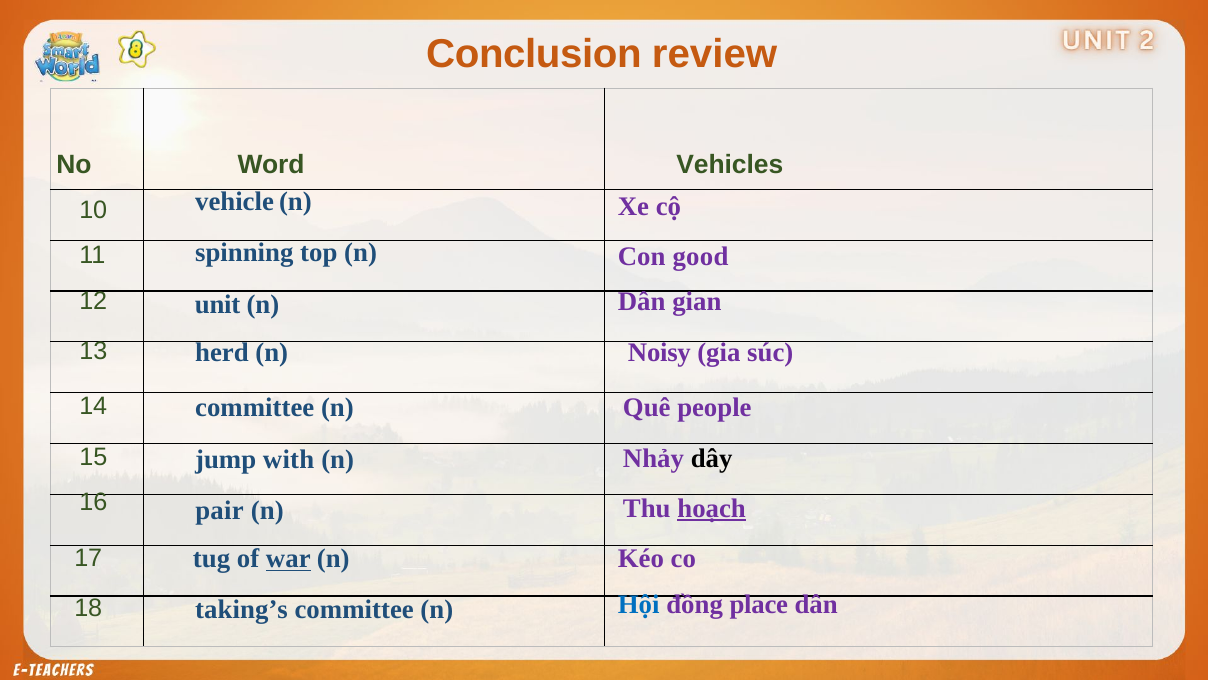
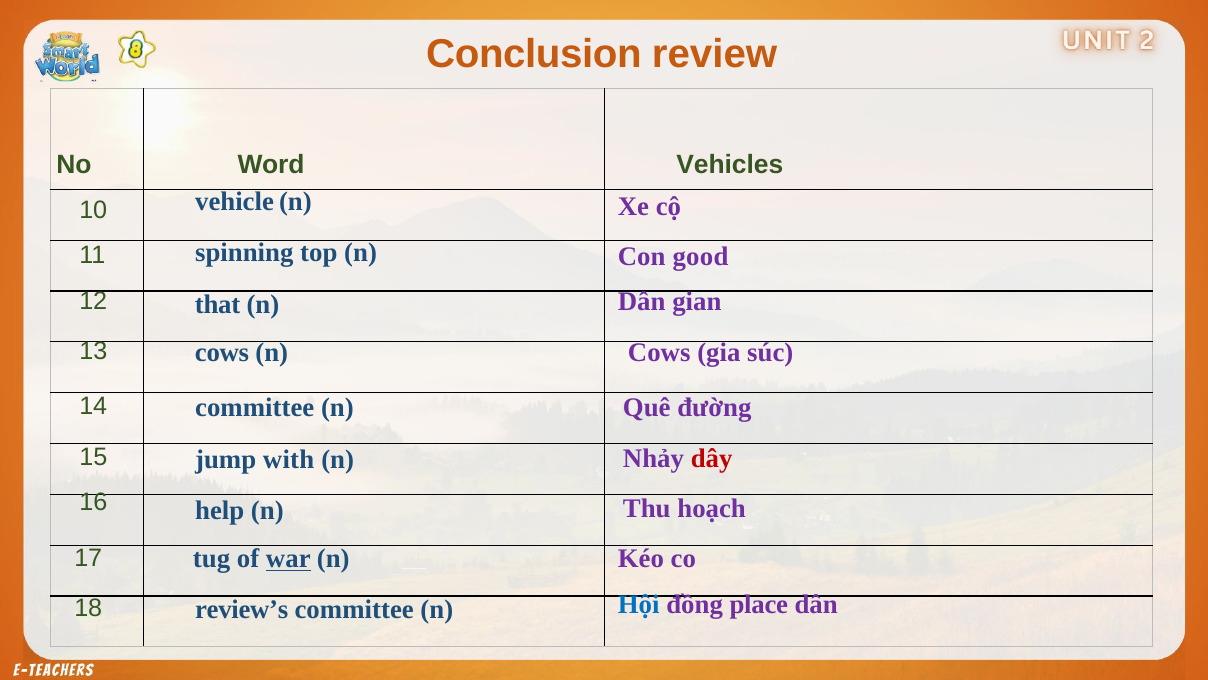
unit: unit -> that
herd at (222, 352): herd -> cows
Noisy at (659, 352): Noisy -> Cows
people: people -> đường
dây colour: black -> red
hoạch underline: present -> none
pair: pair -> help
taking’s: taking’s -> review’s
